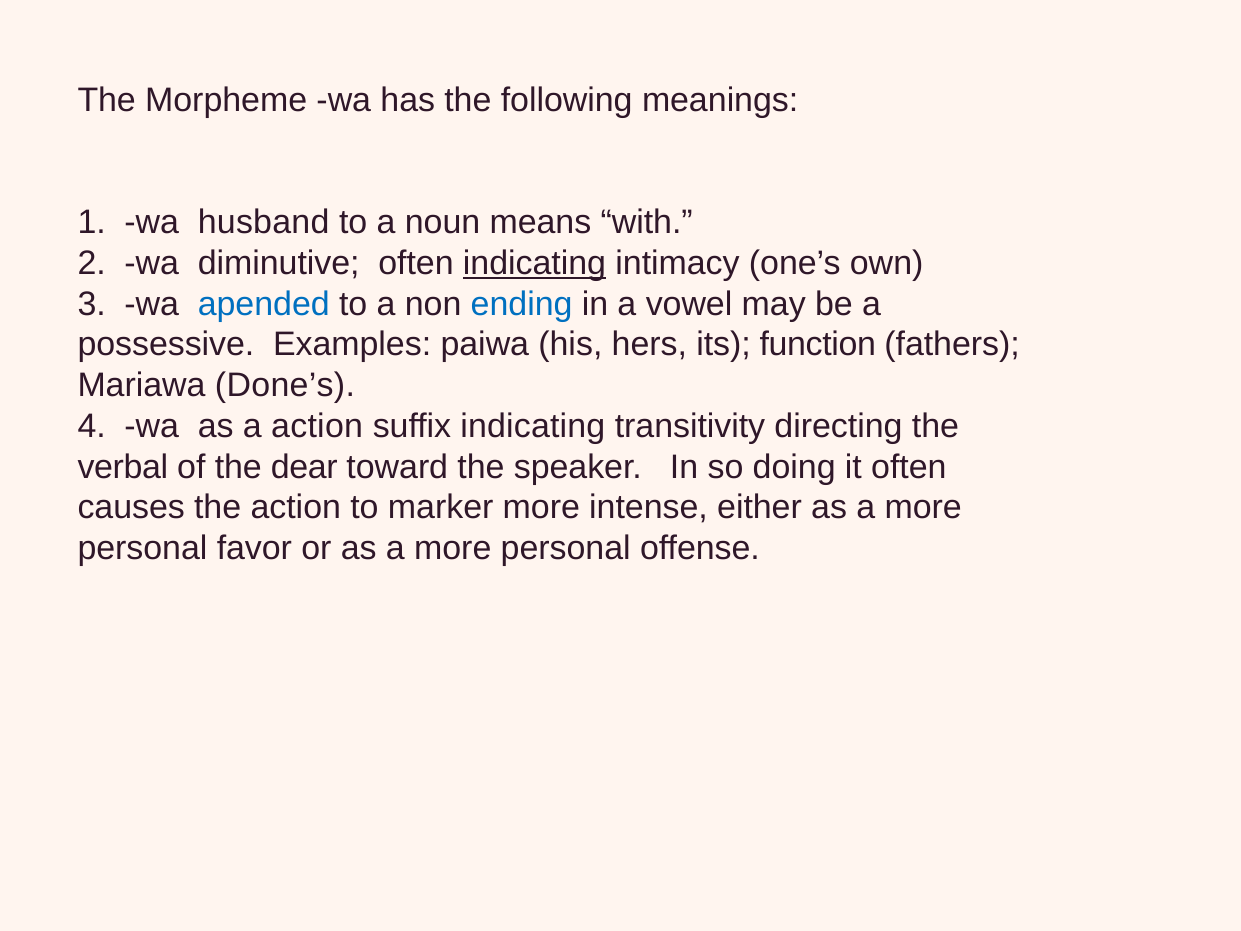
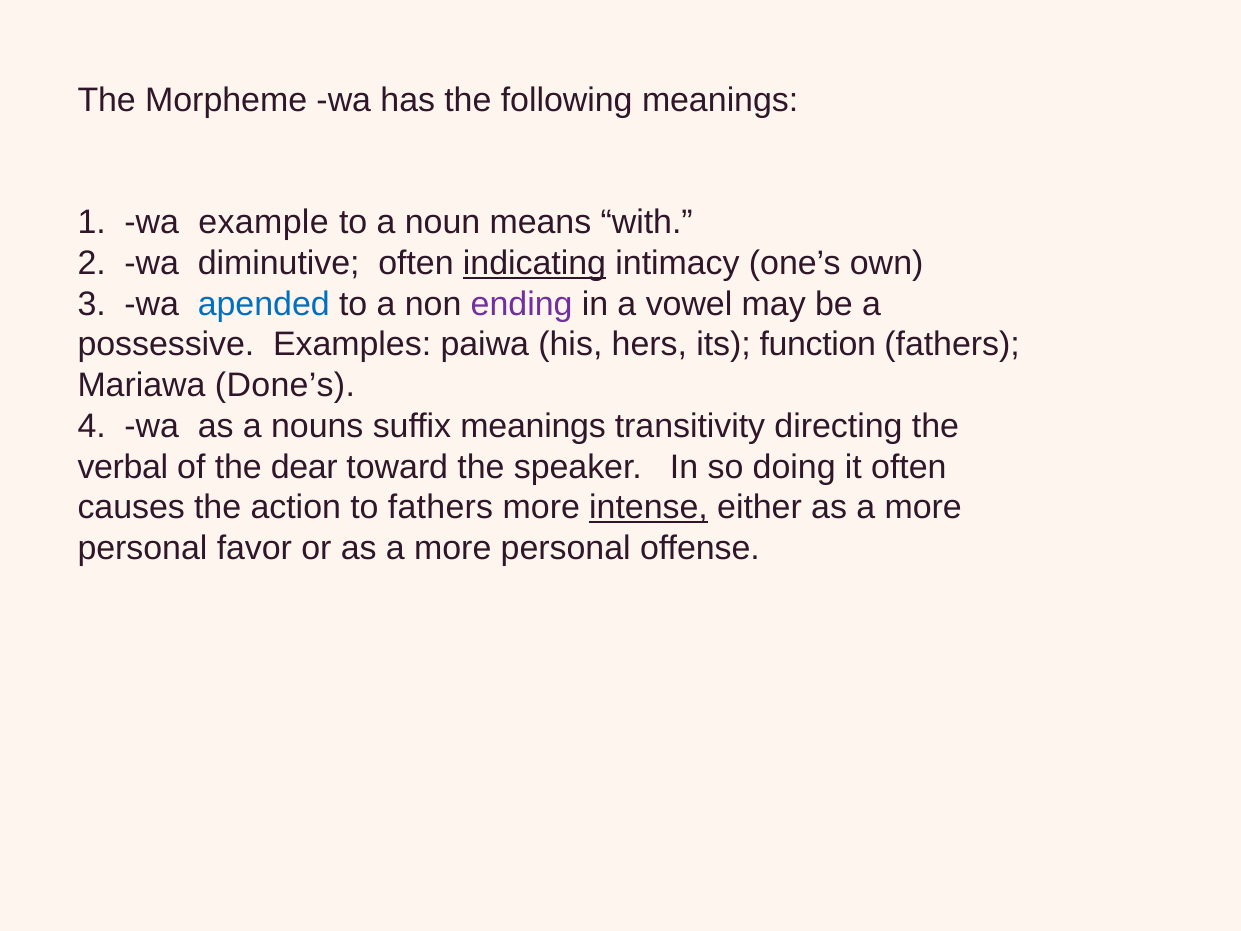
husband: husband -> example
ending colour: blue -> purple
a action: action -> nouns
suffix indicating: indicating -> meanings
to marker: marker -> fathers
intense underline: none -> present
